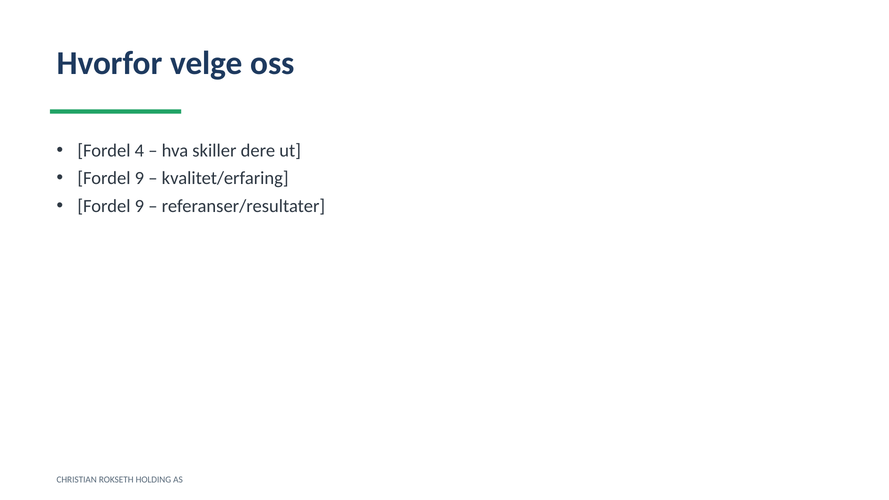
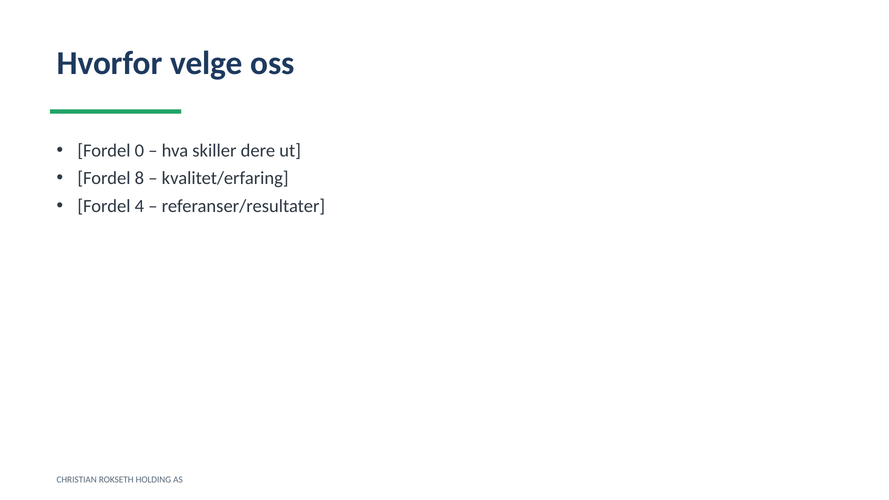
4: 4 -> 0
9 at (139, 178): 9 -> 8
9 at (139, 206): 9 -> 4
